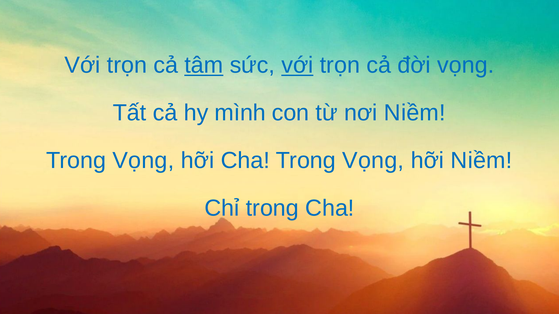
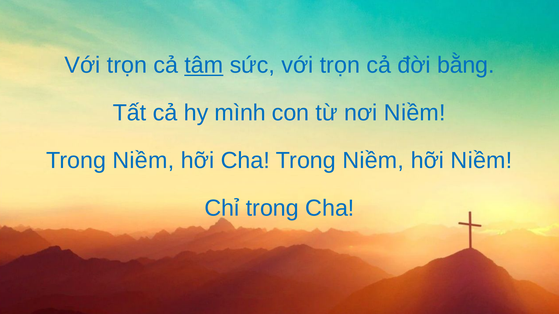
với at (297, 65) underline: present -> none
đời vọng: vọng -> bằng
Vọng at (143, 161): Vọng -> Niềm
Cha Trong Vọng: Vọng -> Niềm
